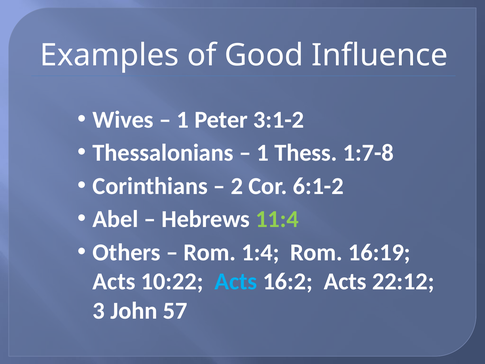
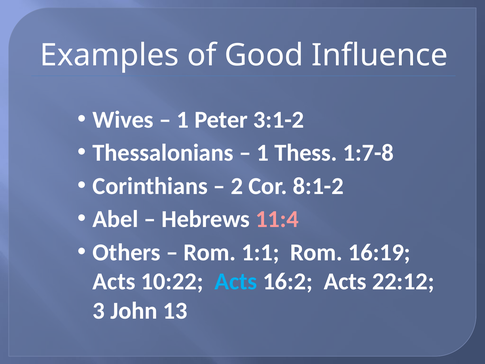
6:1-2: 6:1-2 -> 8:1-2
11:4 colour: light green -> pink
1:4: 1:4 -> 1:1
57: 57 -> 13
